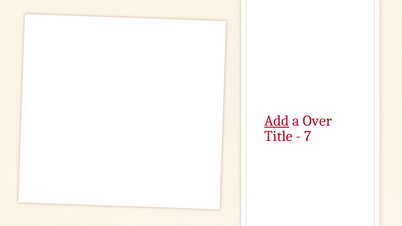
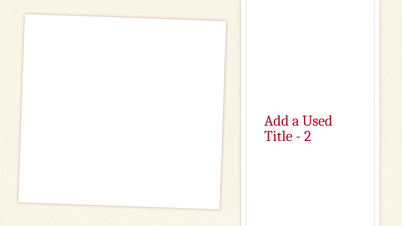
Add underline: present -> none
Over: Over -> Used
7: 7 -> 2
